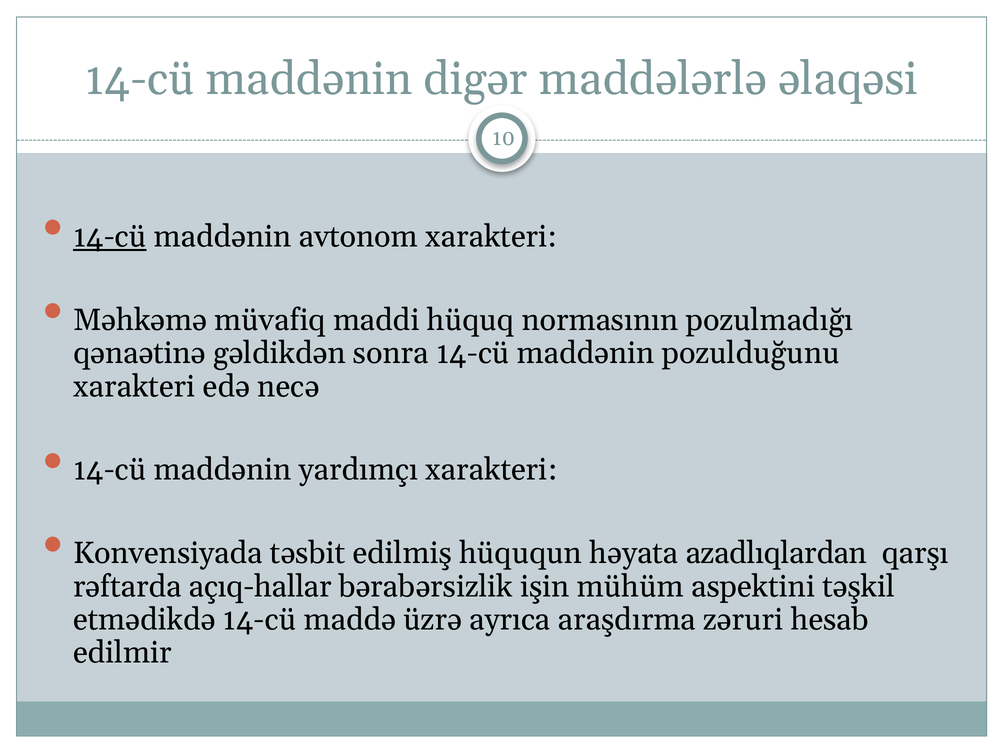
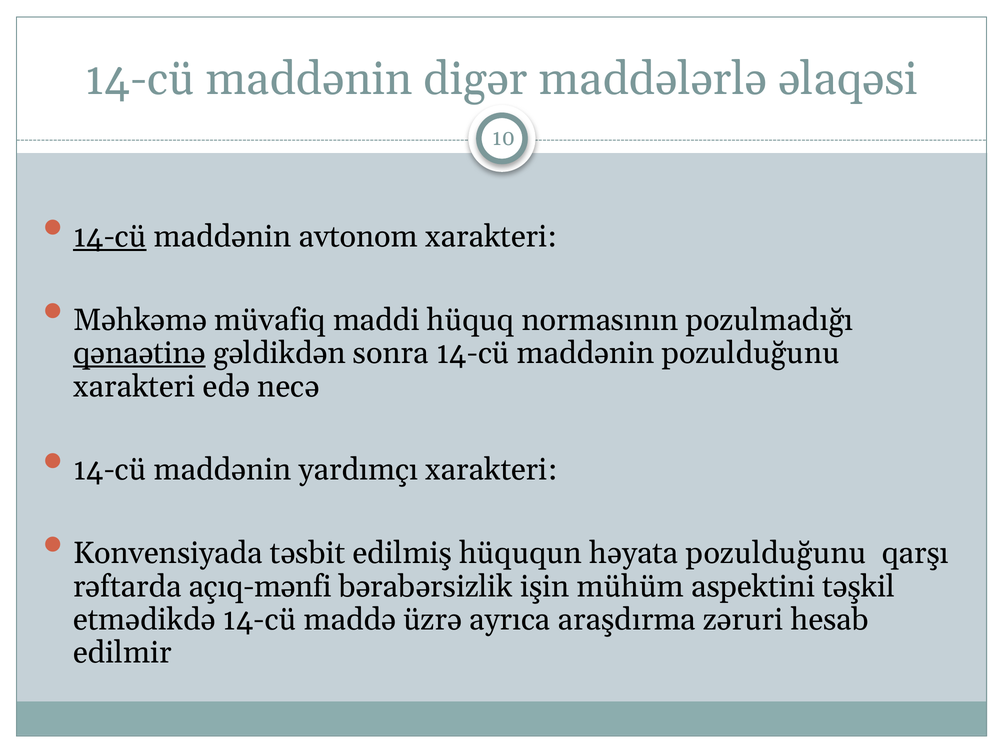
qənaətinə underline: none -> present
həyata azadlıqlardan: azadlıqlardan -> pozulduğunu
açıq-hallar: açıq-hallar -> açıq-mənfi
